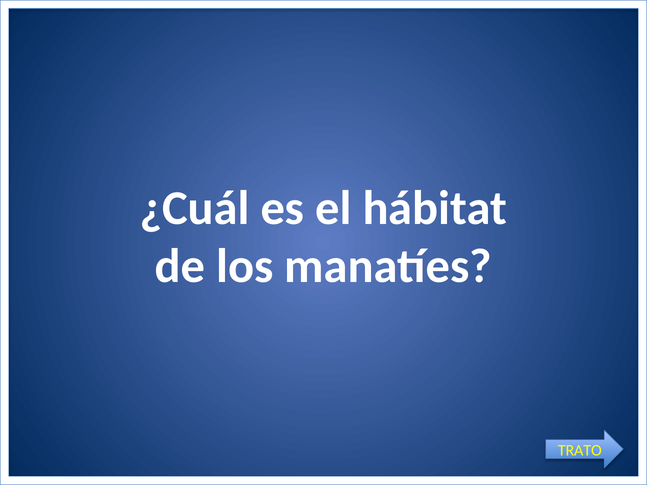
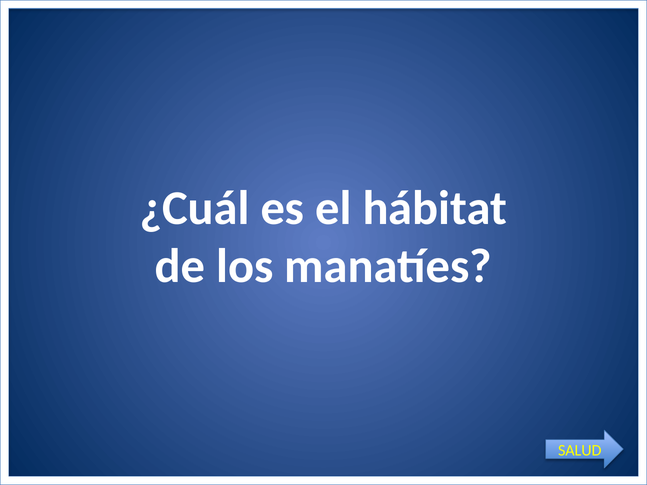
TRATO: TRATO -> SALUD
